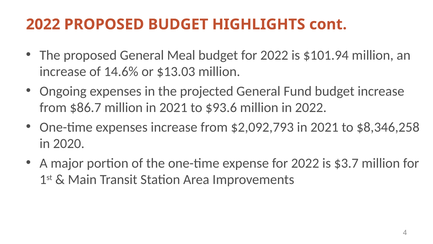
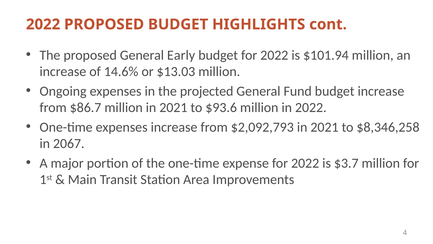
Meal: Meal -> Early
2020: 2020 -> 2067
